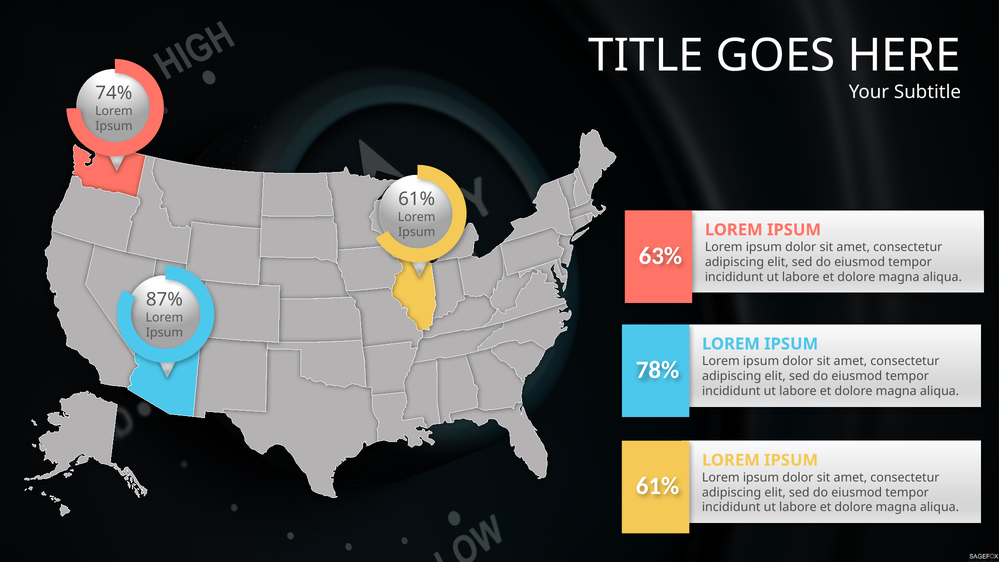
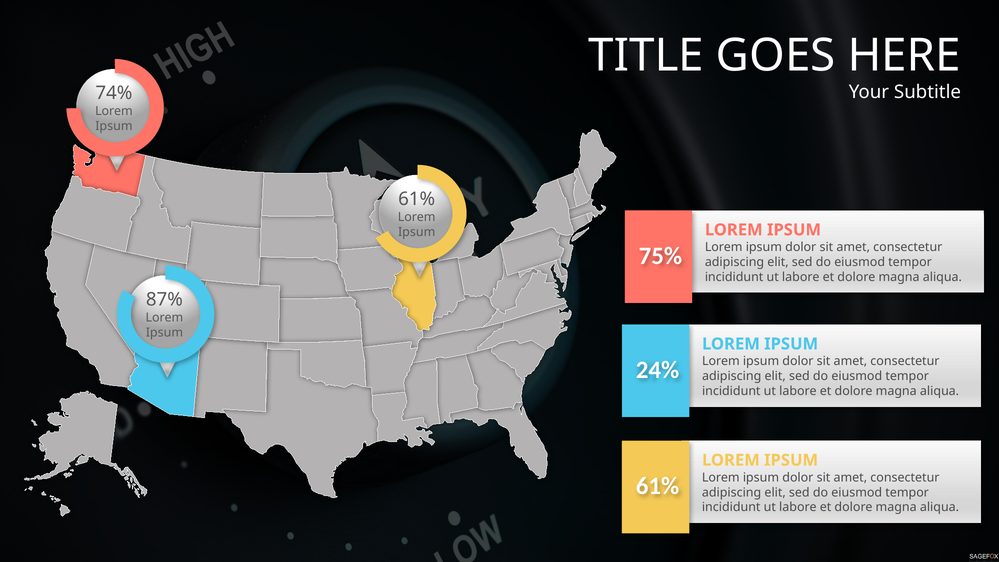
63%: 63% -> 75%
78%: 78% -> 24%
